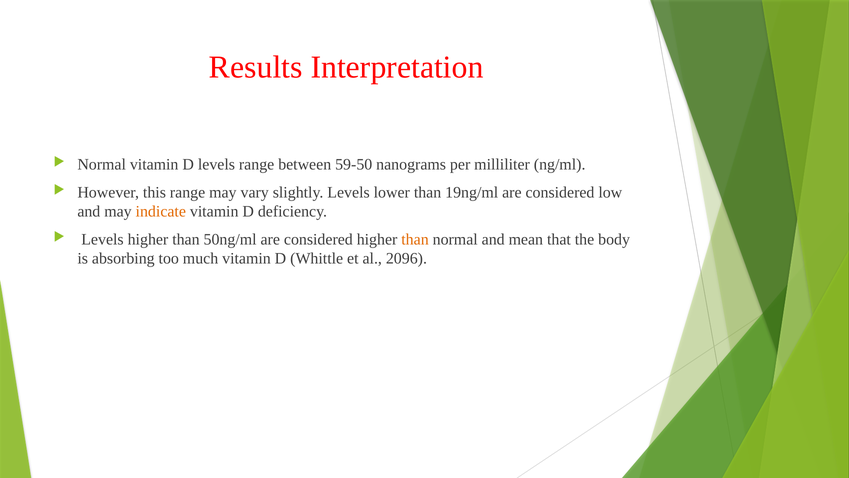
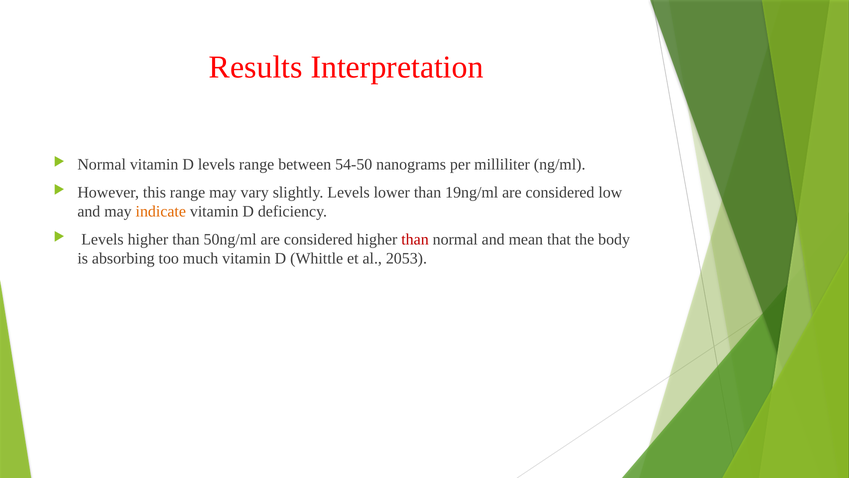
59-50: 59-50 -> 54-50
than at (415, 239) colour: orange -> red
2096: 2096 -> 2053
